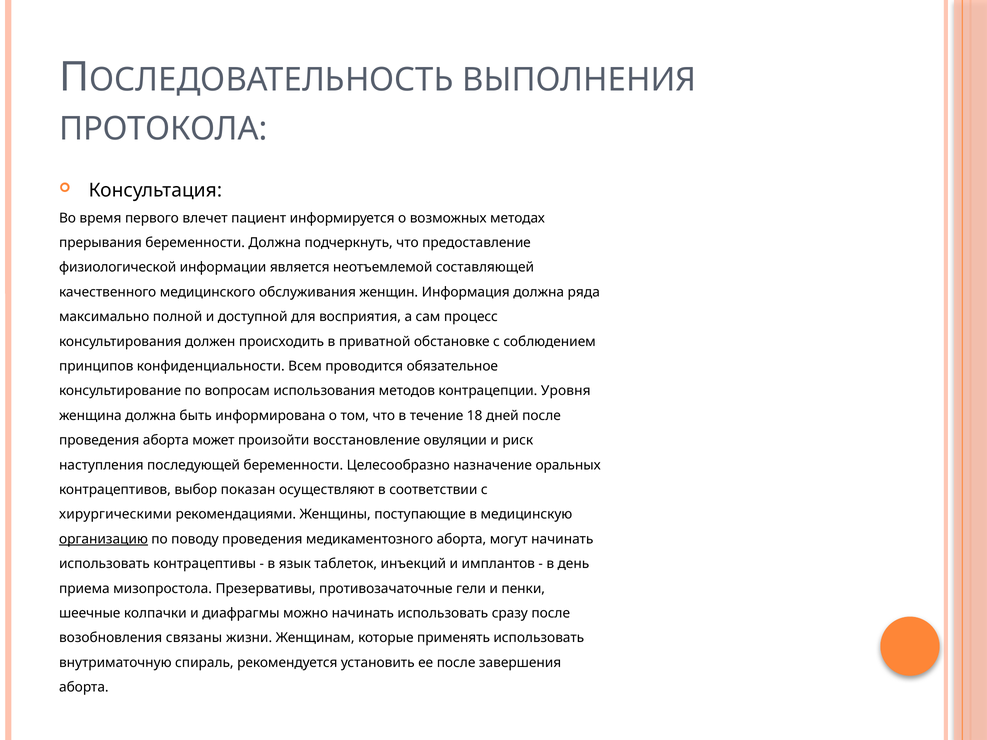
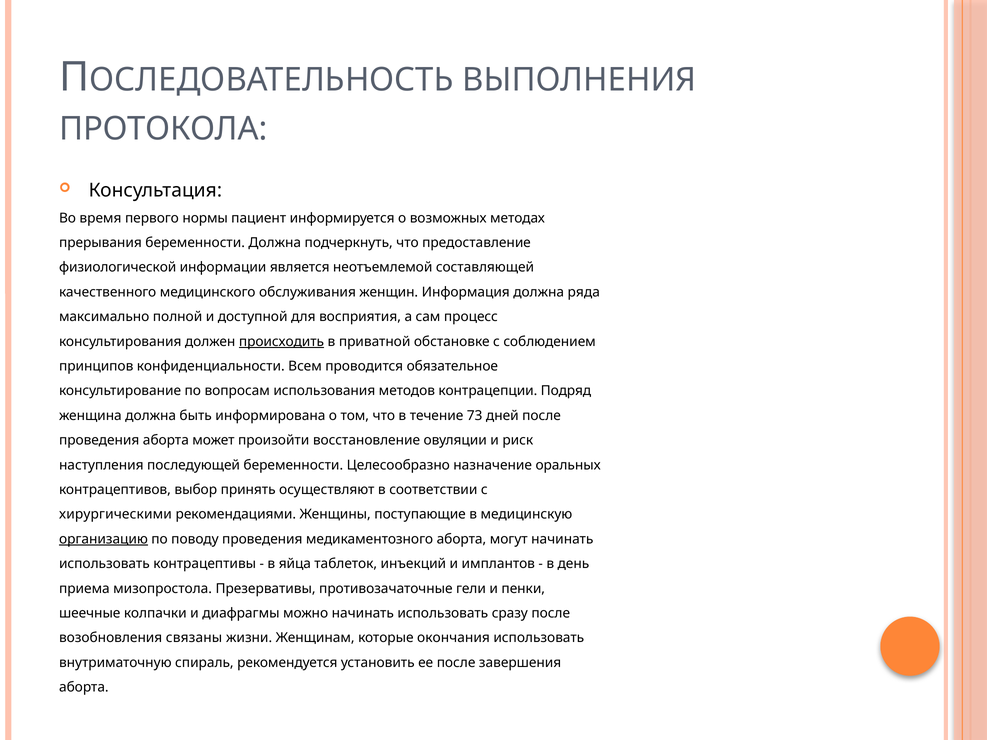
влечет: влечет -> нормы
происходить underline: none -> present
Уровня: Уровня -> Подряд
18: 18 -> 73
показан: показан -> принять
язык: язык -> яйца
применять: применять -> окончания
